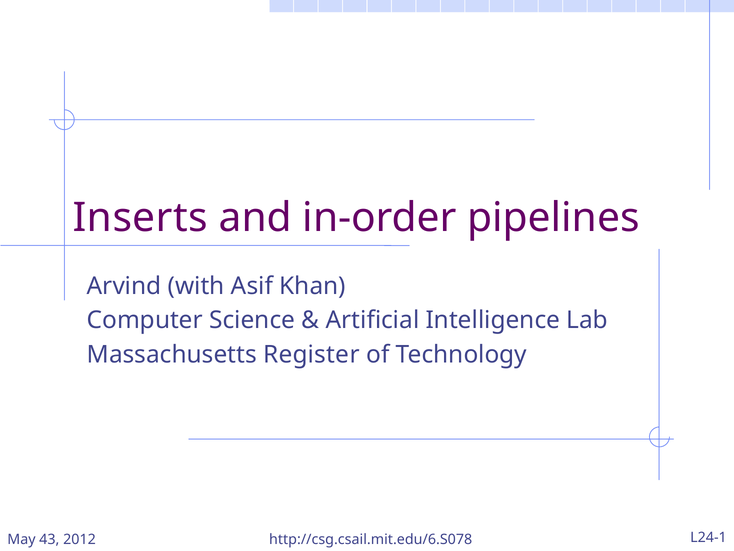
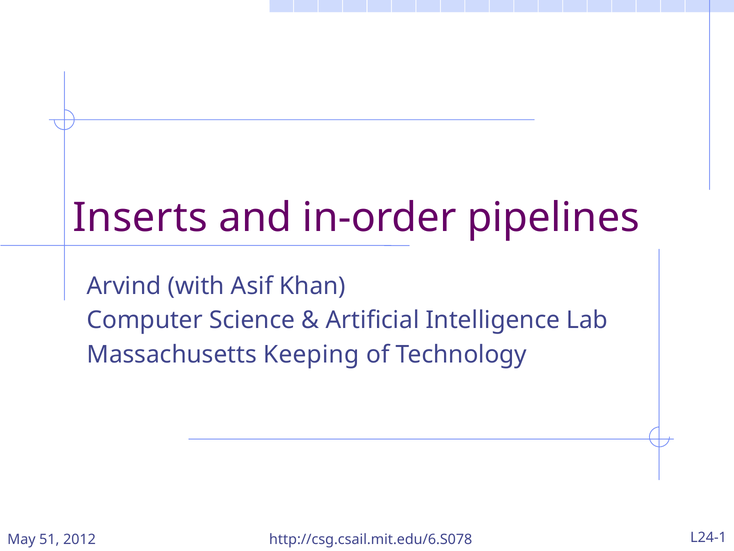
Register: Register -> Keeping
43: 43 -> 51
